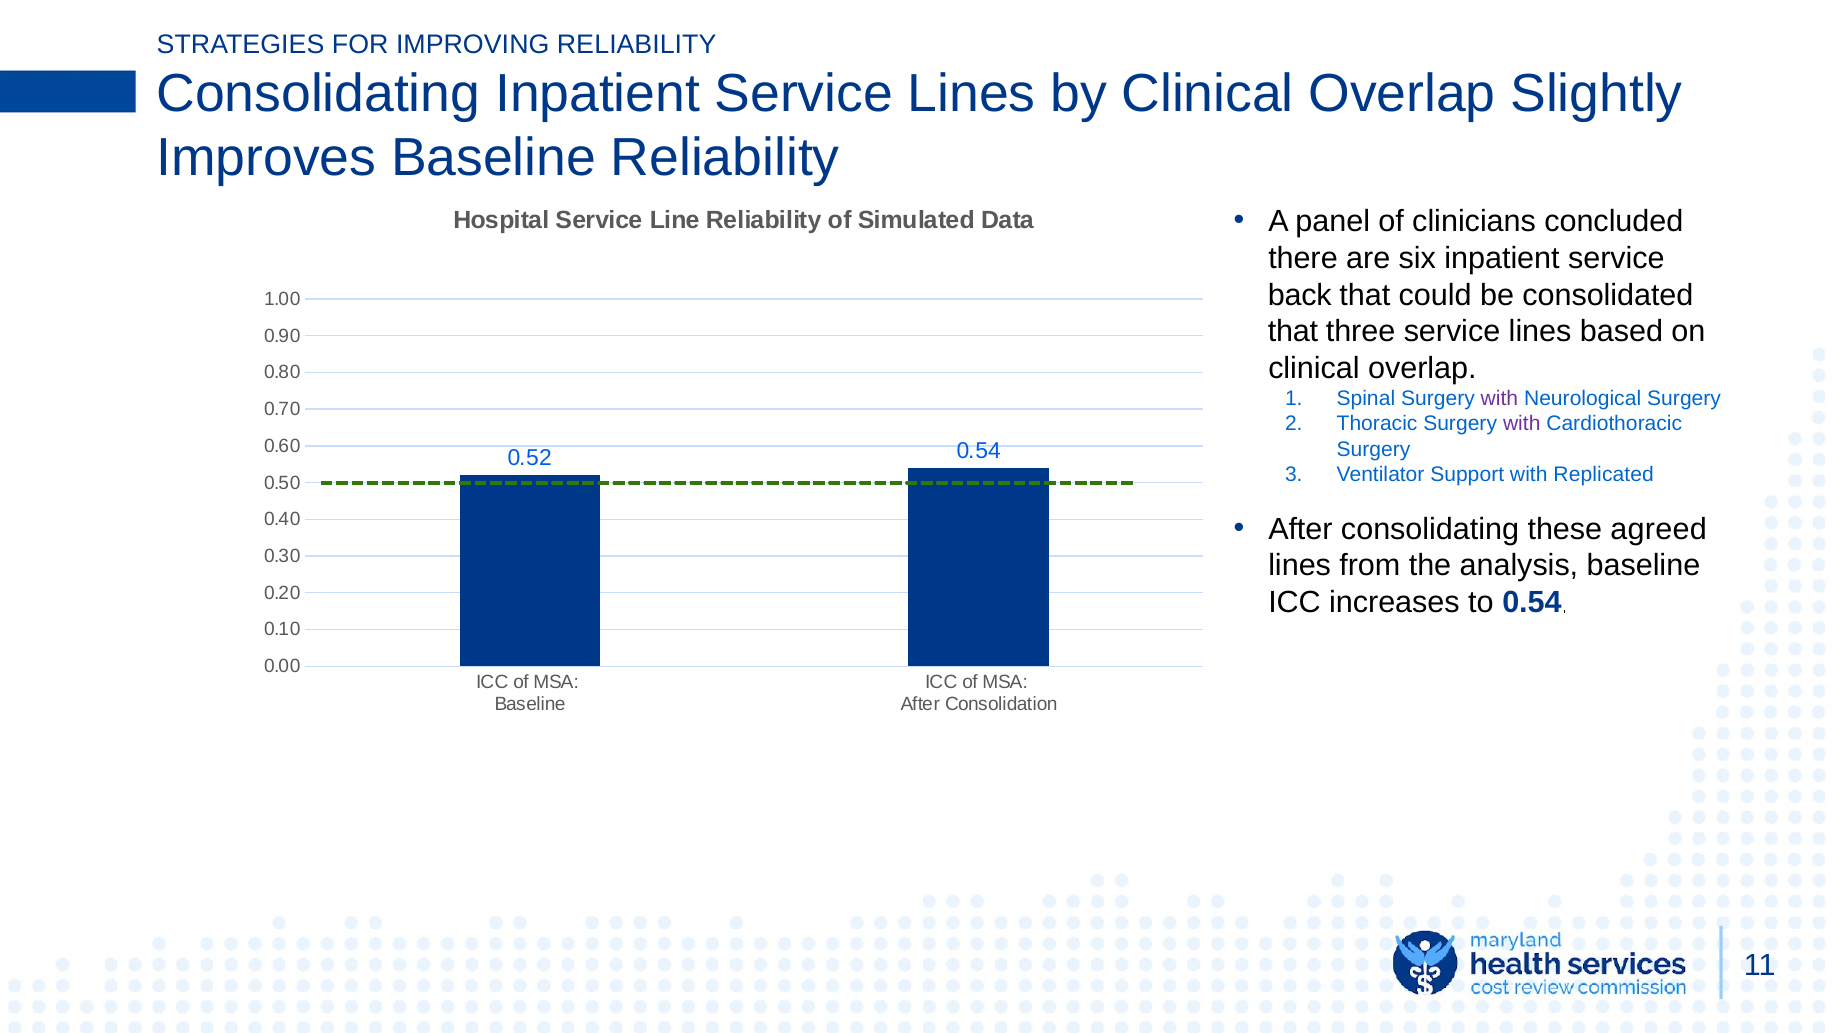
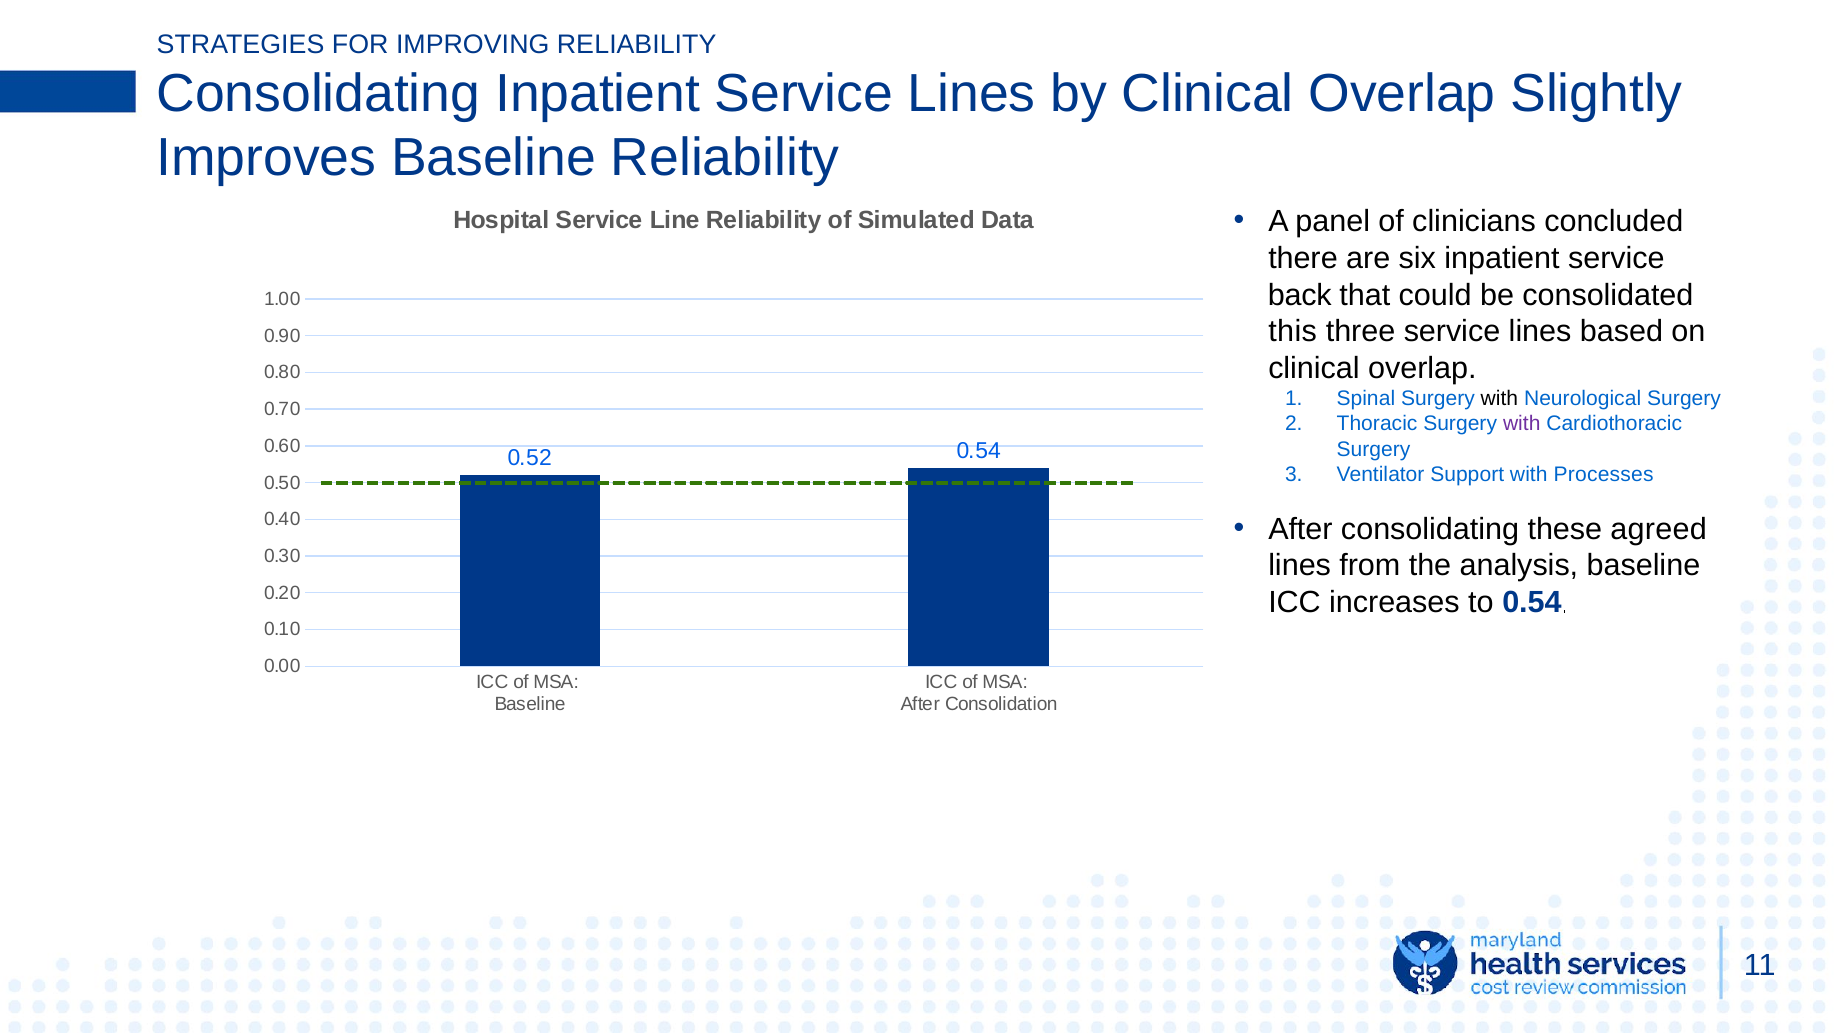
that at (1293, 332): that -> this
with at (1499, 399) colour: purple -> black
Replicated: Replicated -> Processes
